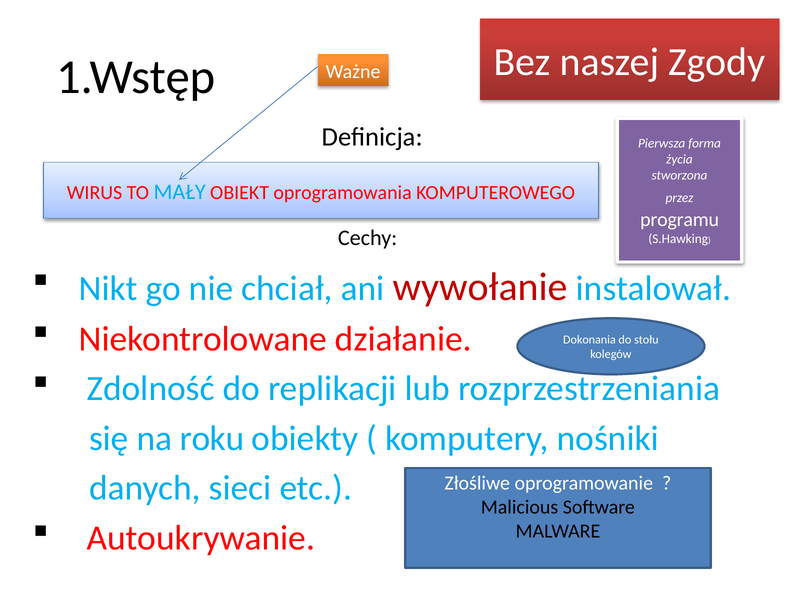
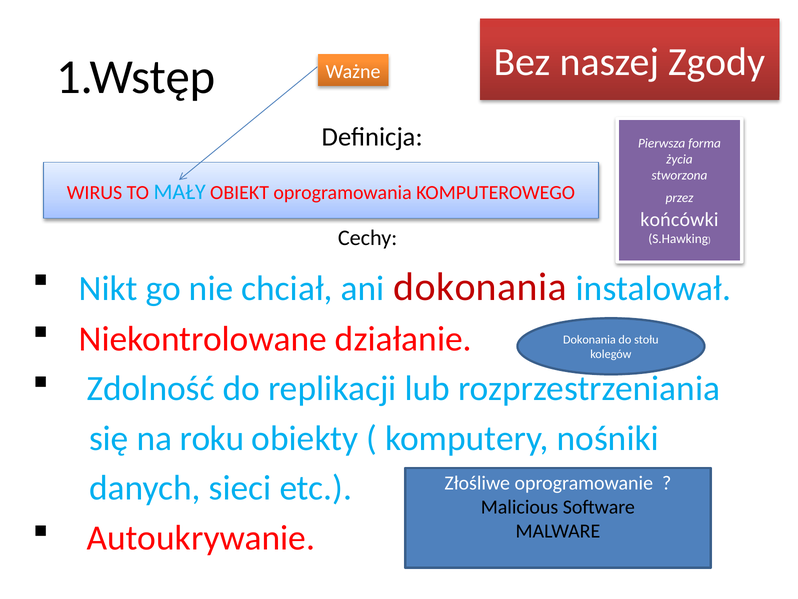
programu: programu -> końcówki
ani wywołanie: wywołanie -> dokonania
